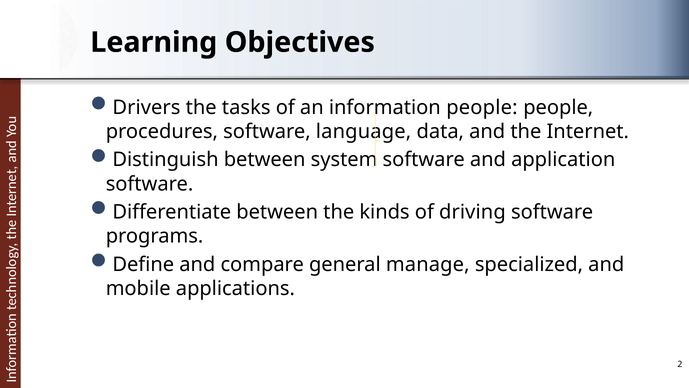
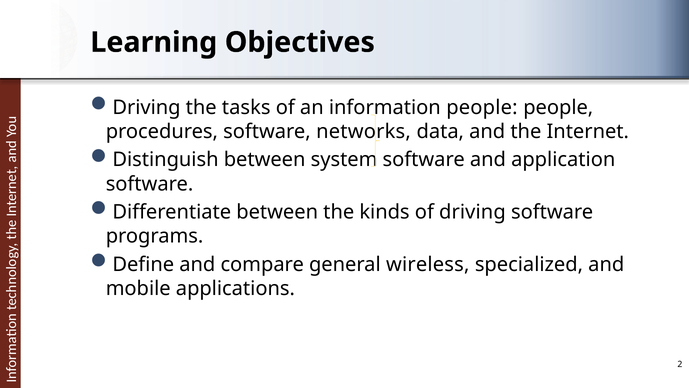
Drivers at (146, 107): Drivers -> Driving
language: language -> networks
manage: manage -> wireless
